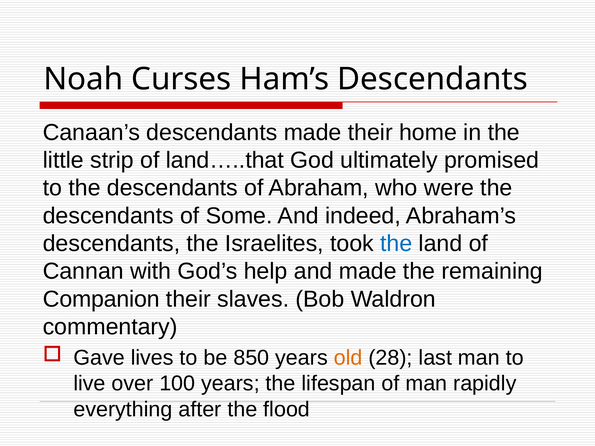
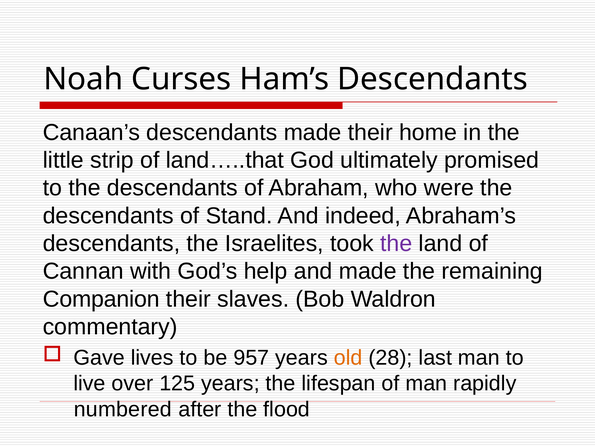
Some: Some -> Stand
the at (396, 244) colour: blue -> purple
850: 850 -> 957
100: 100 -> 125
everything: everything -> numbered
